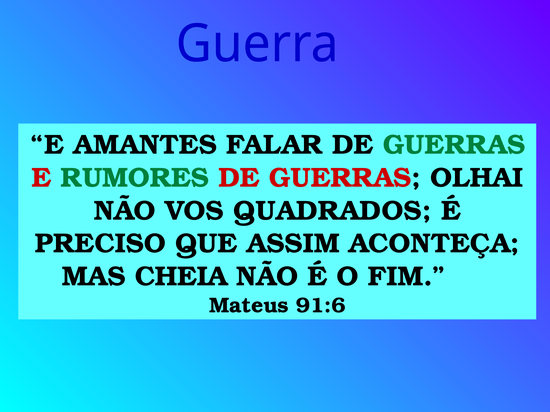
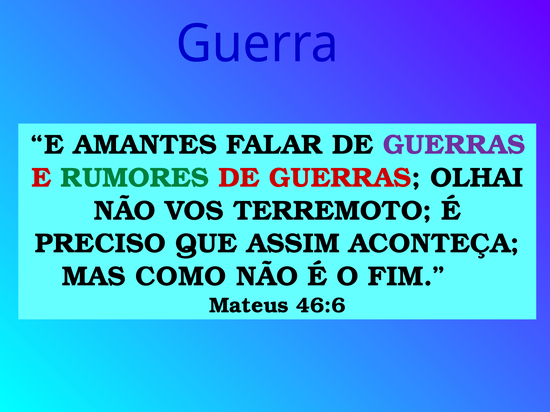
GUERRAS at (454, 145) colour: green -> purple
QUADRADOS: QUADRADOS -> TERREMOTO
CHEIA: CHEIA -> COMO
91:6: 91:6 -> 46:6
